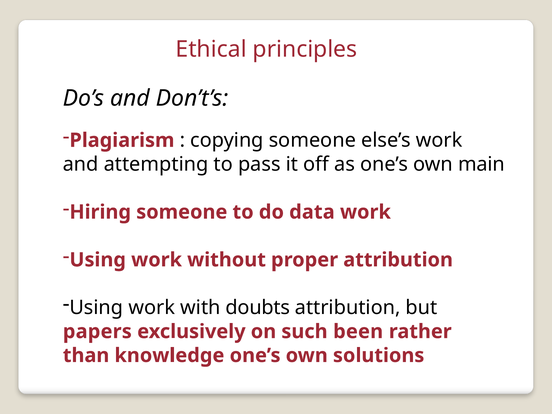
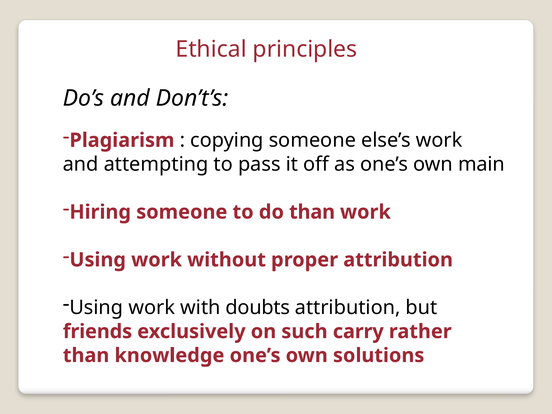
do data: data -> than
papers: papers -> friends
been: been -> carry
